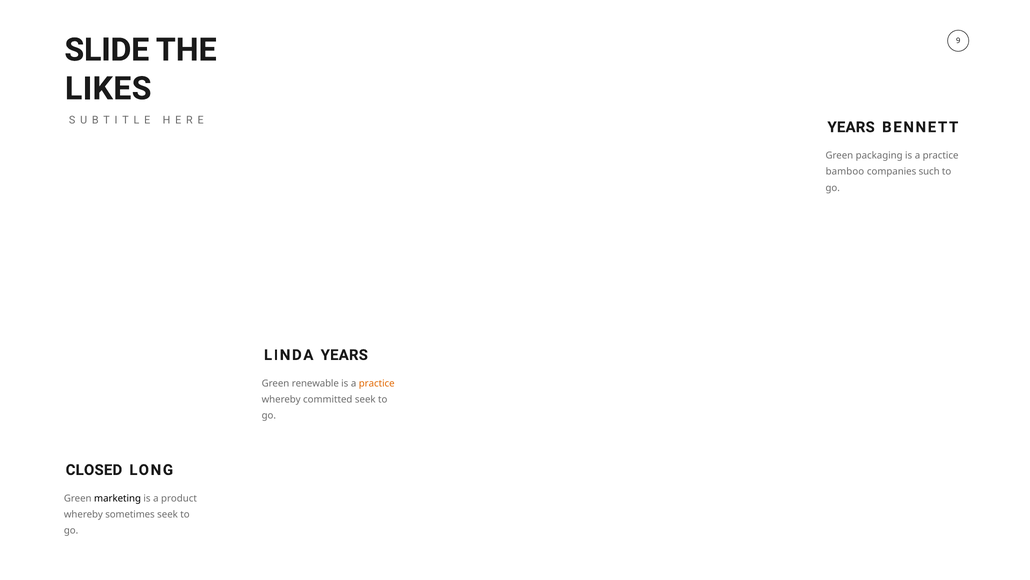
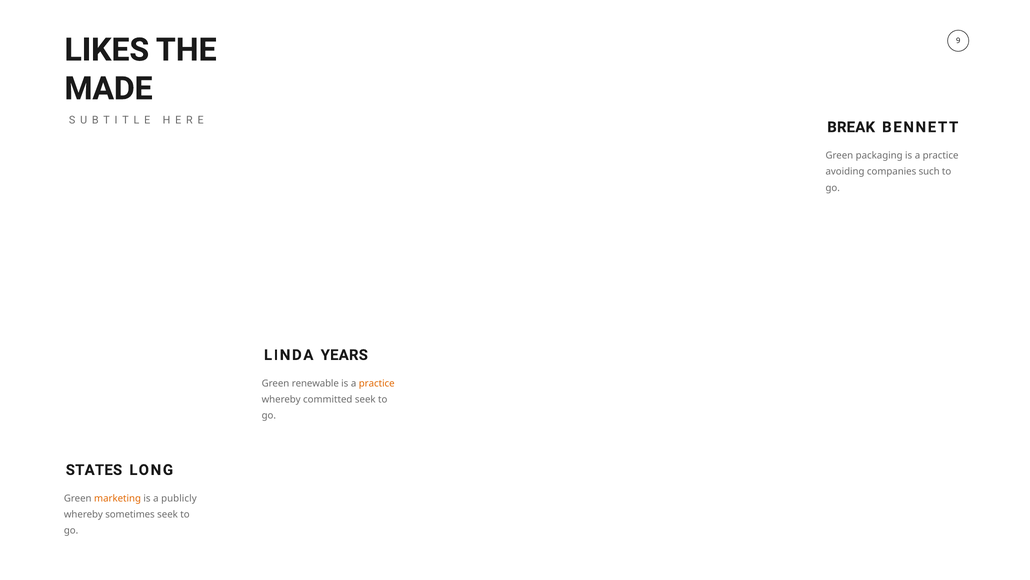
SLIDE: SLIDE -> LIKES
LIKES: LIKES -> MADE
YEARS at (851, 127): YEARS -> BREAK
bamboo: bamboo -> avoiding
CLOSED: CLOSED -> STATES
marketing colour: black -> orange
product: product -> publicly
